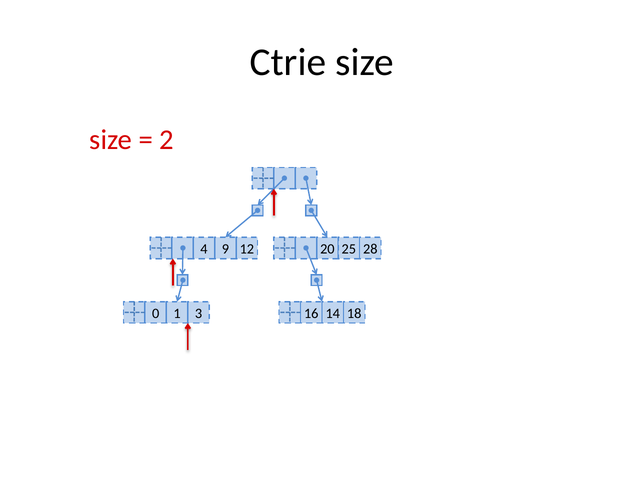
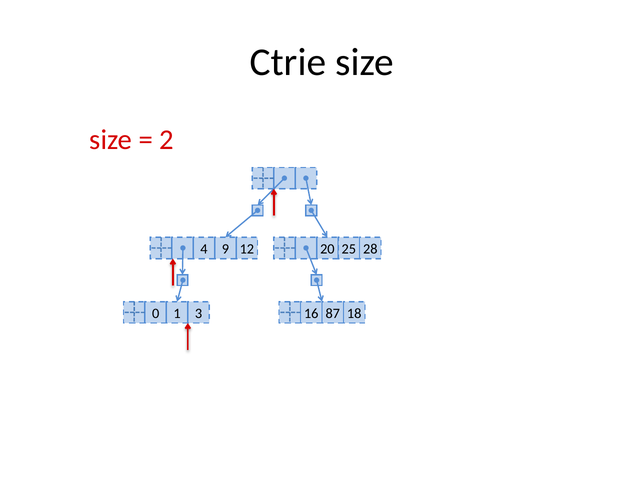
14: 14 -> 87
